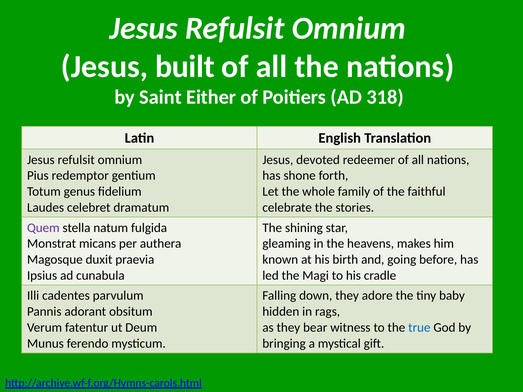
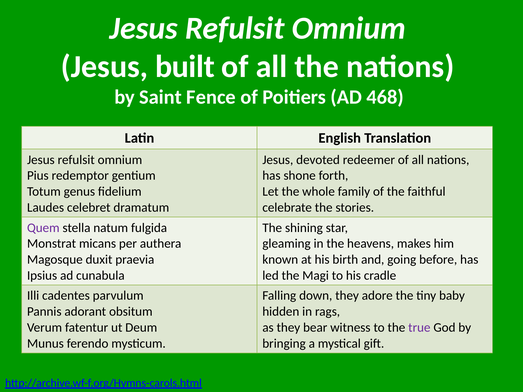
Either: Either -> Fence
318: 318 -> 468
true colour: blue -> purple
